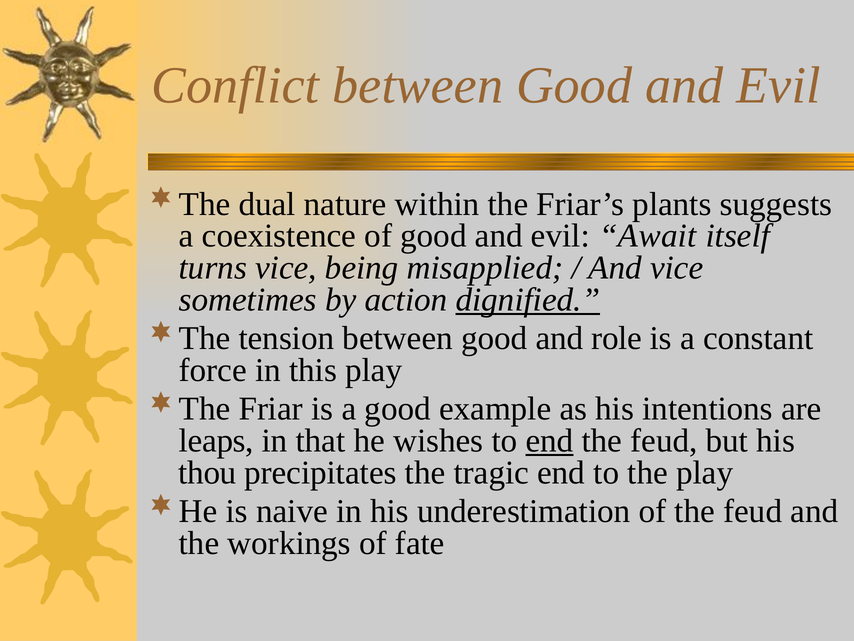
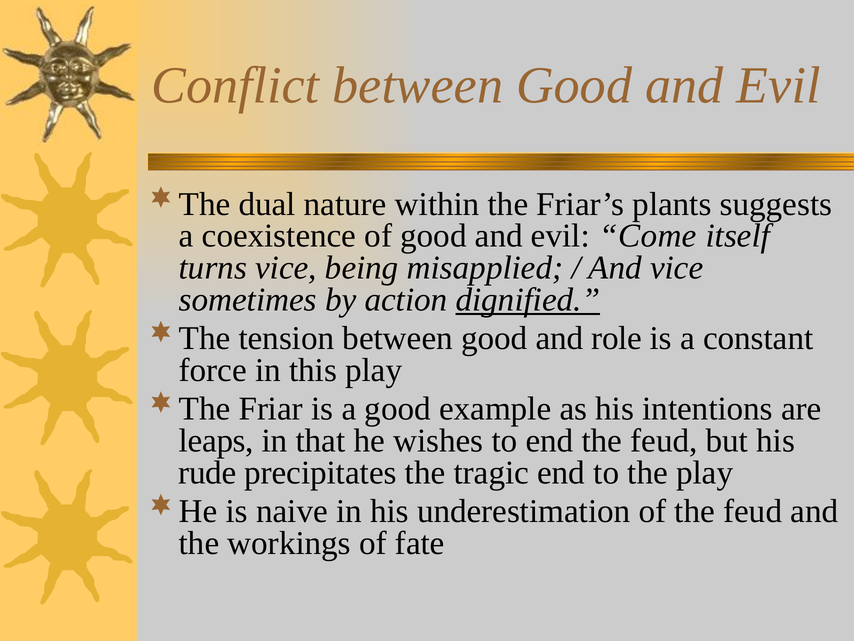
Await: Await -> Come
end at (549, 441) underline: present -> none
thou: thou -> rude
